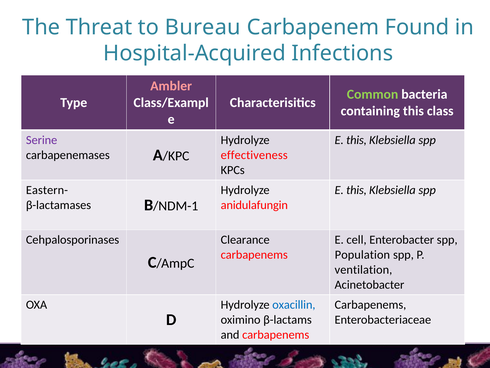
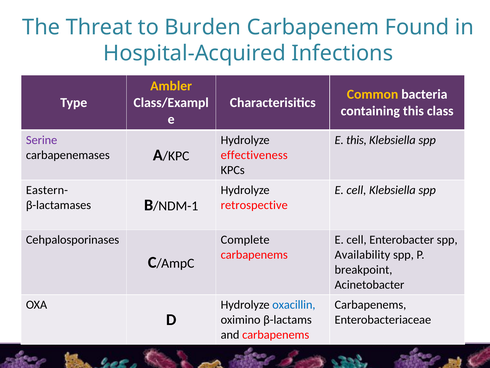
Bureau: Bureau -> Burden
Ambler colour: pink -> yellow
Common colour: light green -> yellow
this at (356, 190): this -> cell
anidulafungin: anidulafungin -> retrospective
Clearance: Clearance -> Complete
Population: Population -> Availability
ventilation: ventilation -> breakpoint
